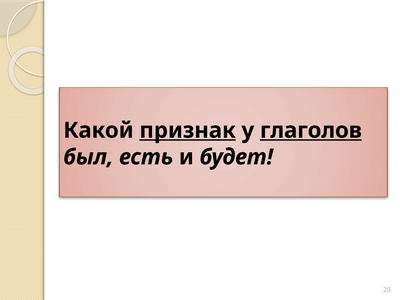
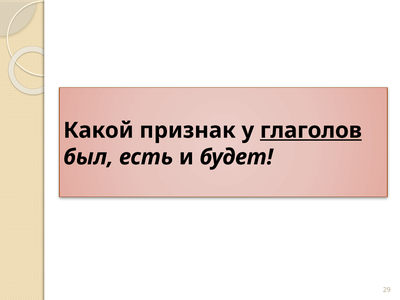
признак underline: present -> none
